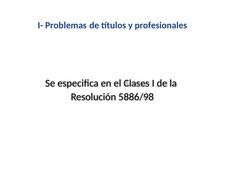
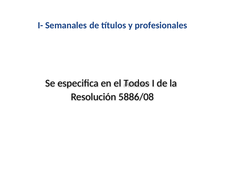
Problemas: Problemas -> Semanales
Clases: Clases -> Todos
5886/98: 5886/98 -> 5886/08
